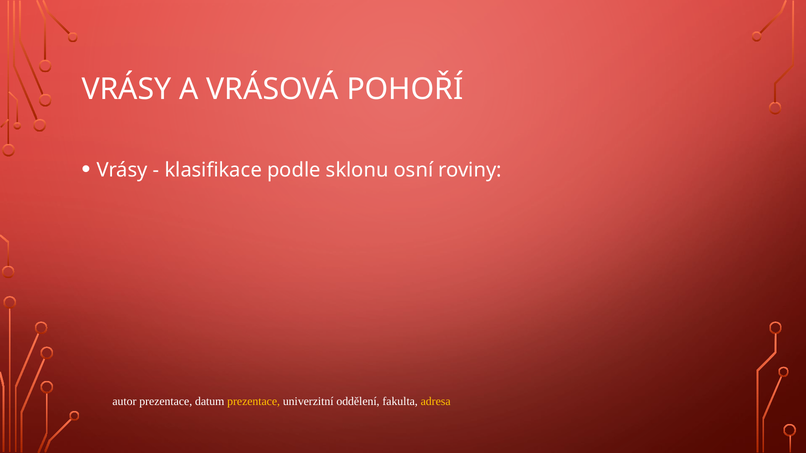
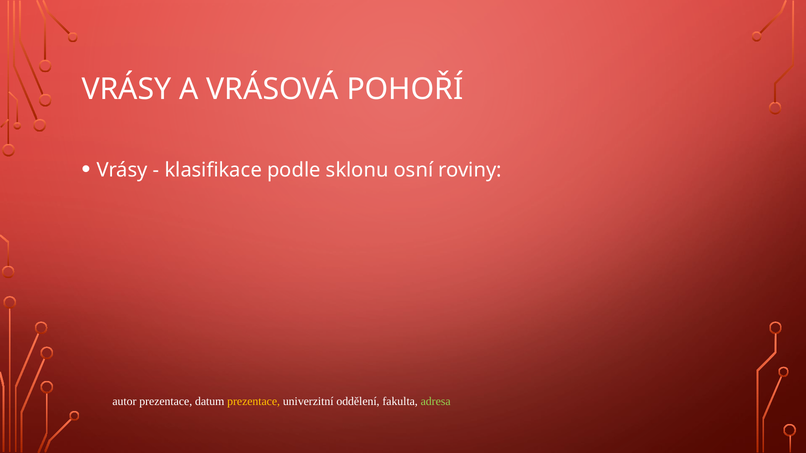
adresa colour: yellow -> light green
